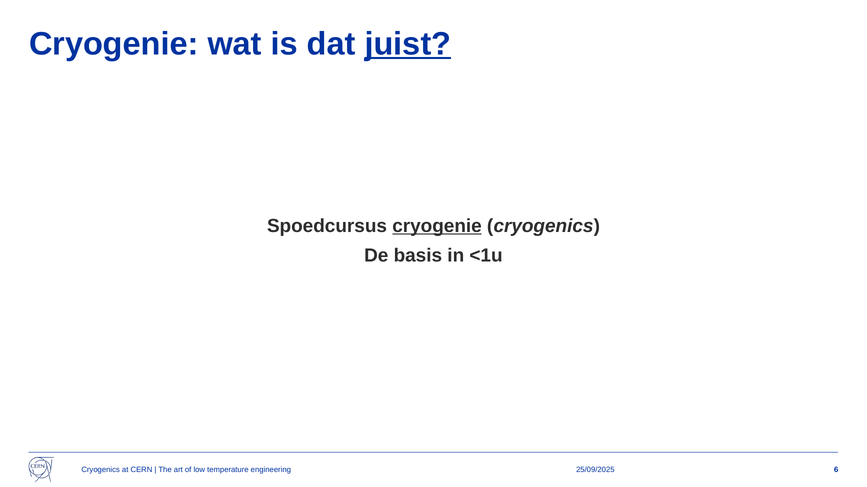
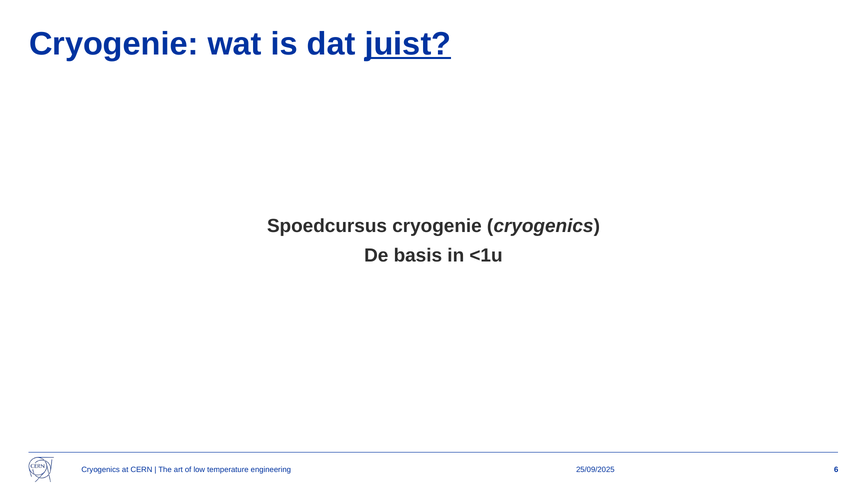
cryogenie at (437, 226) underline: present -> none
